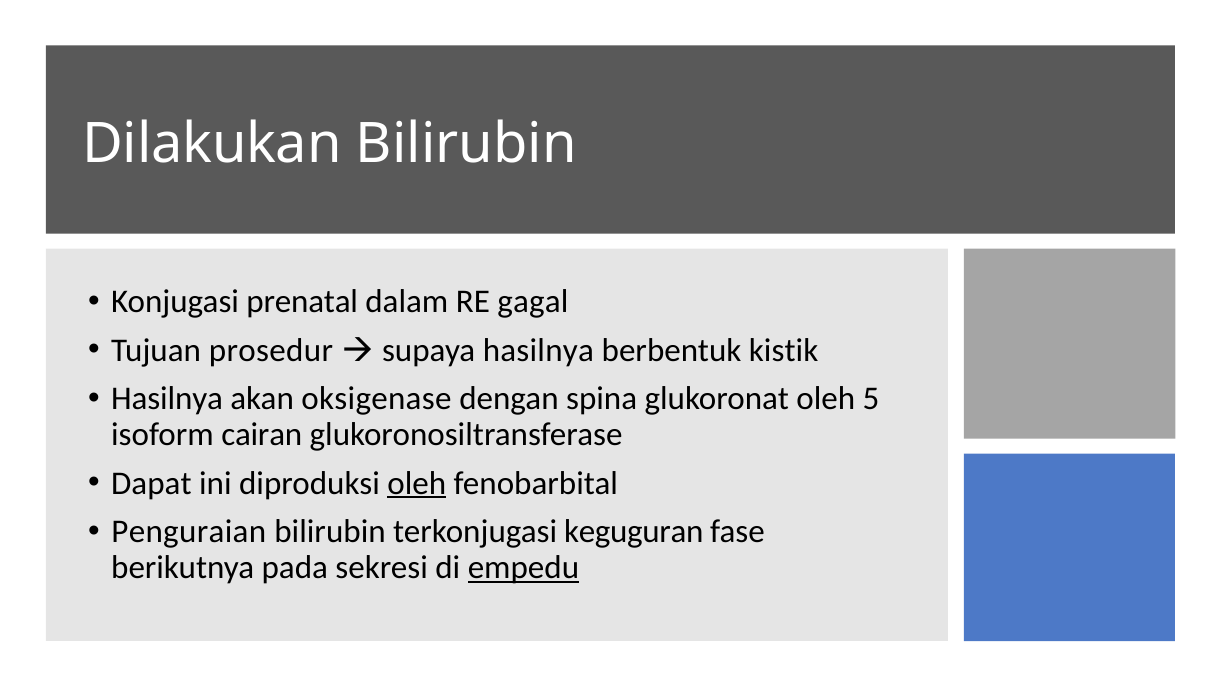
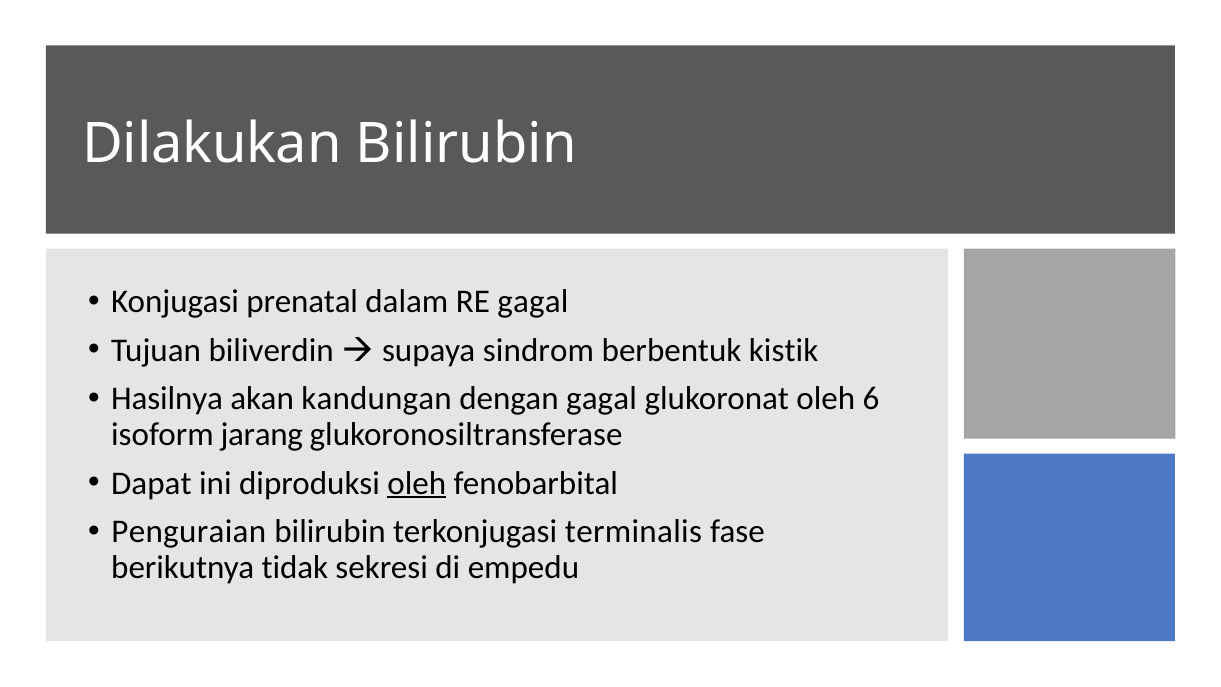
prosedur: prosedur -> biliverdin
supaya hasilnya: hasilnya -> sindrom
oksigenase: oksigenase -> kandungan
dengan spina: spina -> gagal
5: 5 -> 6
cairan: cairan -> jarang
keguguran: keguguran -> terminalis
pada: pada -> tidak
empedu underline: present -> none
